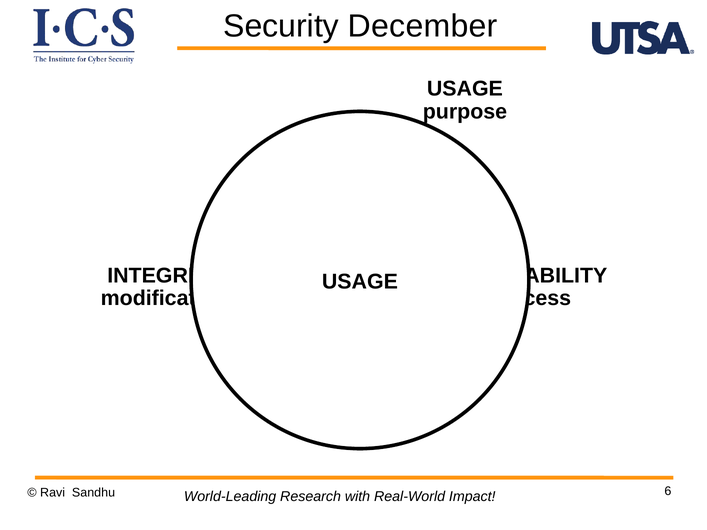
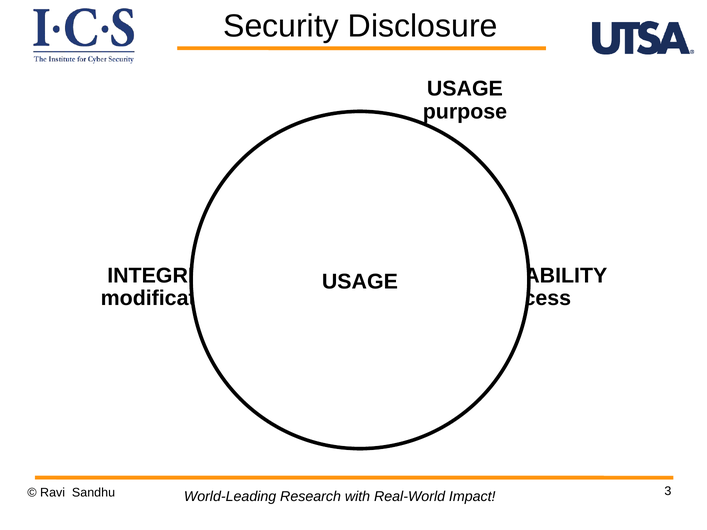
Security December: December -> Disclosure
6: 6 -> 3
